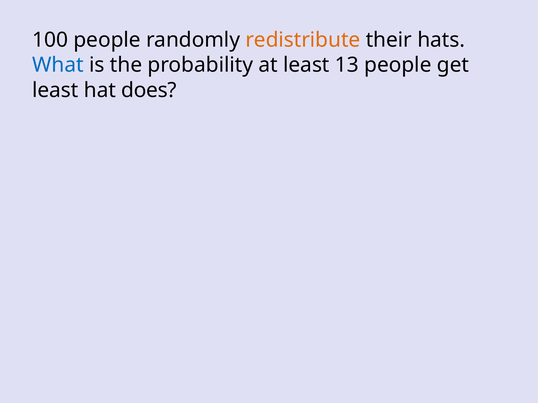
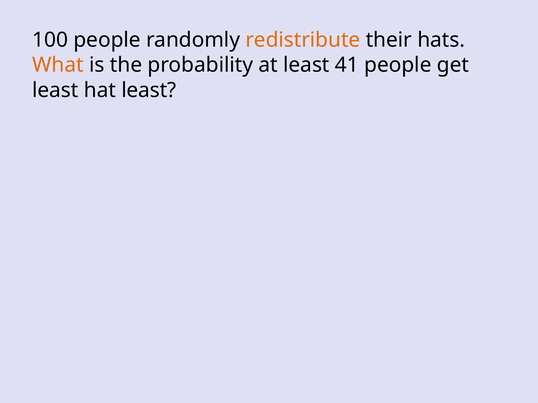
What colour: blue -> orange
13: 13 -> 41
hat does: does -> least
